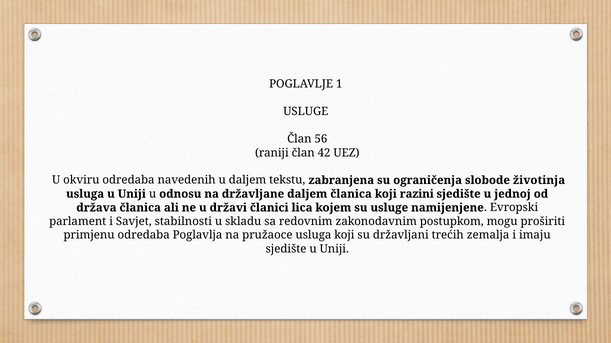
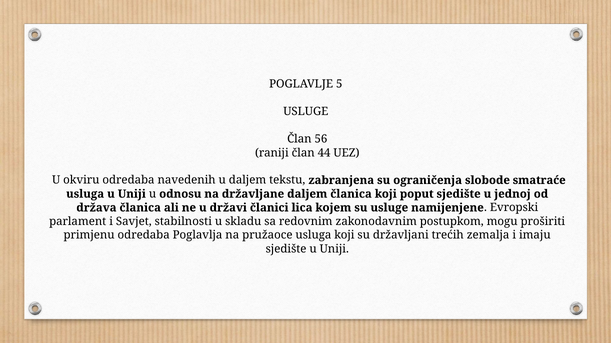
1: 1 -> 5
42: 42 -> 44
životinja: životinja -> smatraće
razini: razini -> poput
